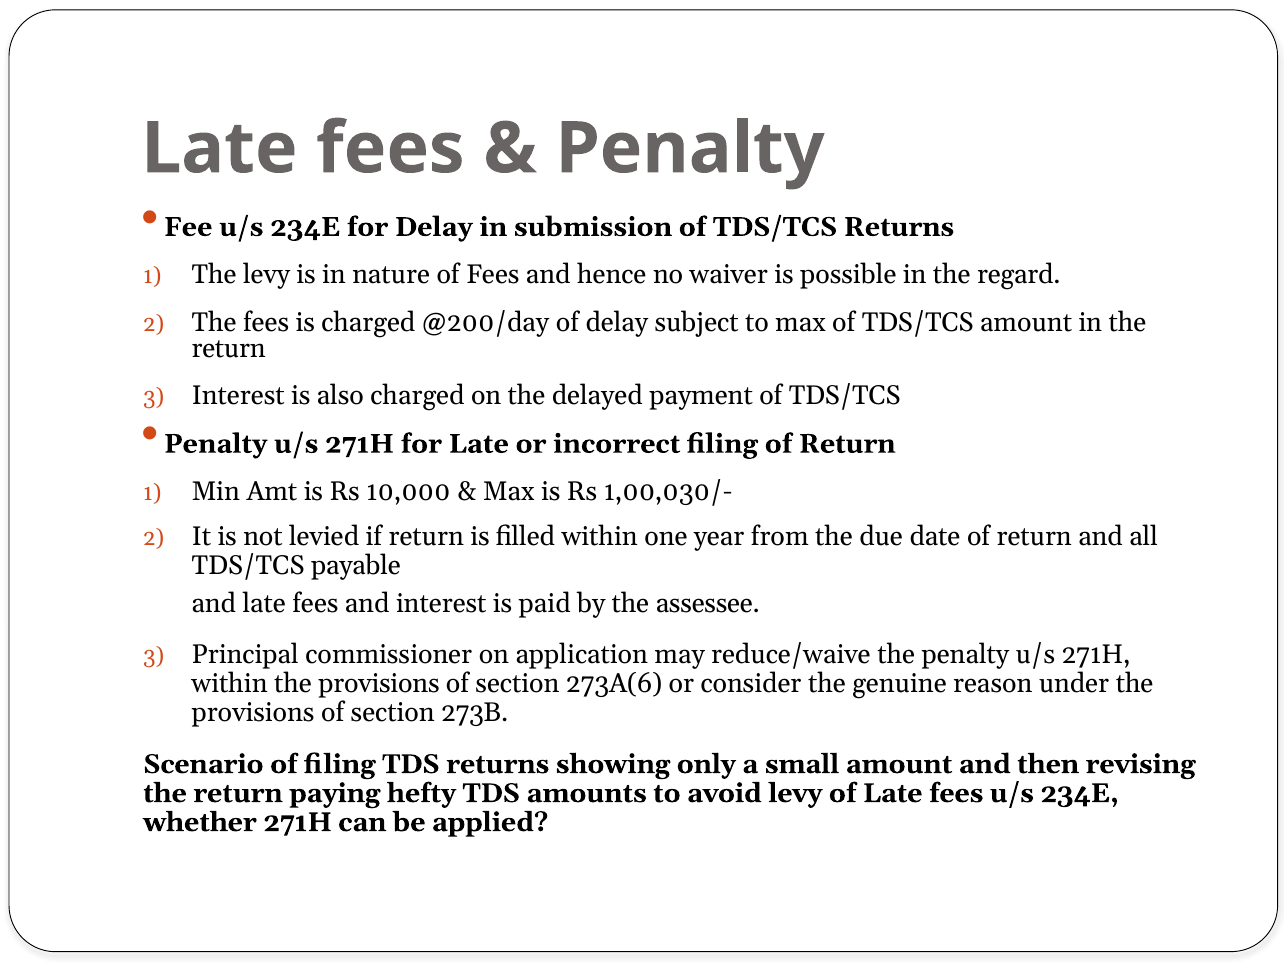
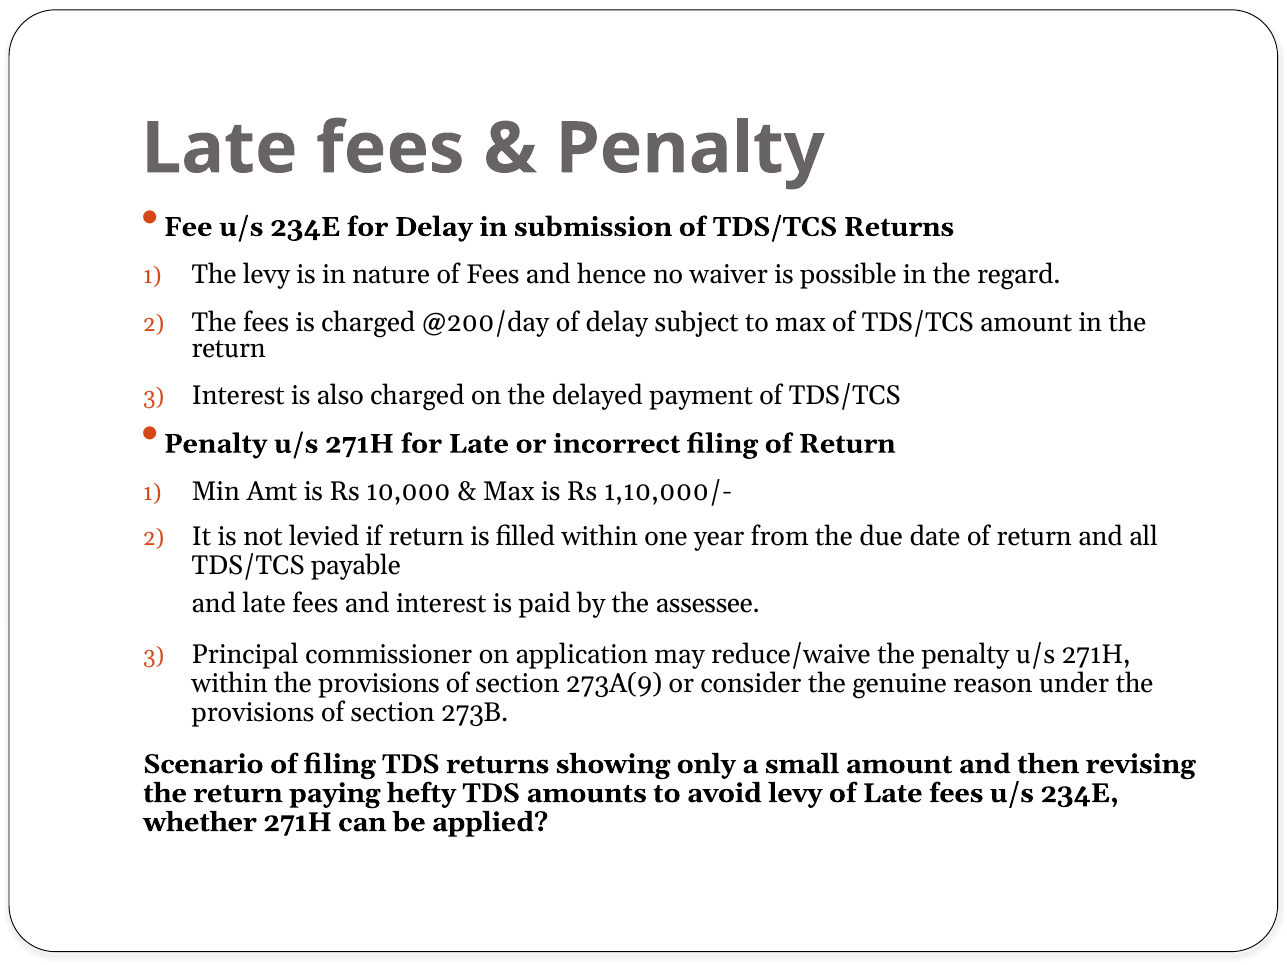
1,00,030/-: 1,00,030/- -> 1,10,000/-
273A(6: 273A(6 -> 273A(9
